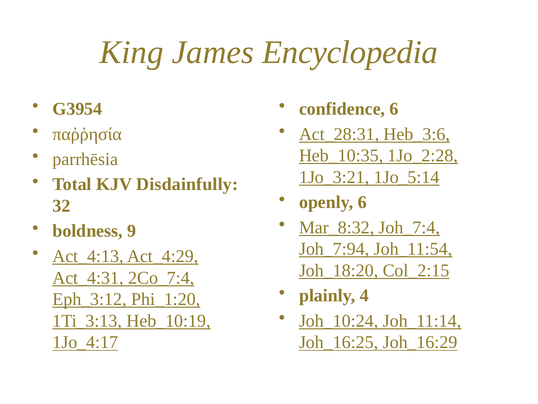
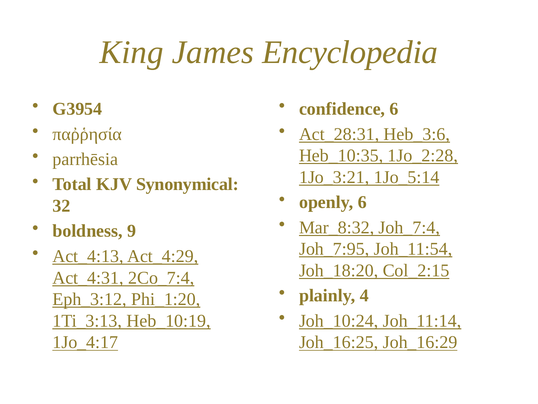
Disdainfully: Disdainfully -> Synonymical
Joh_7:94: Joh_7:94 -> Joh_7:95
